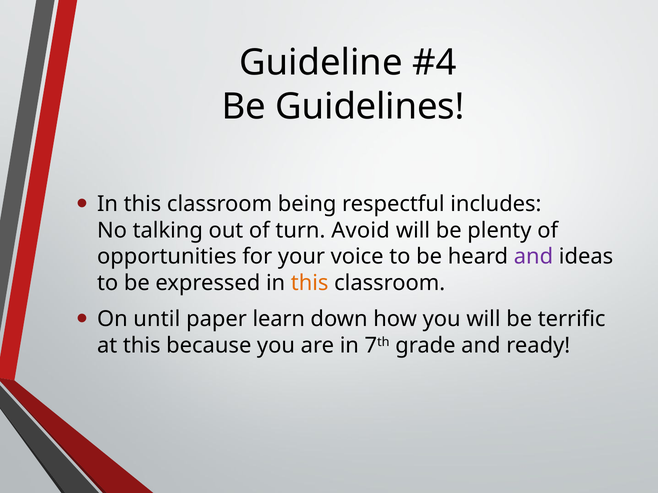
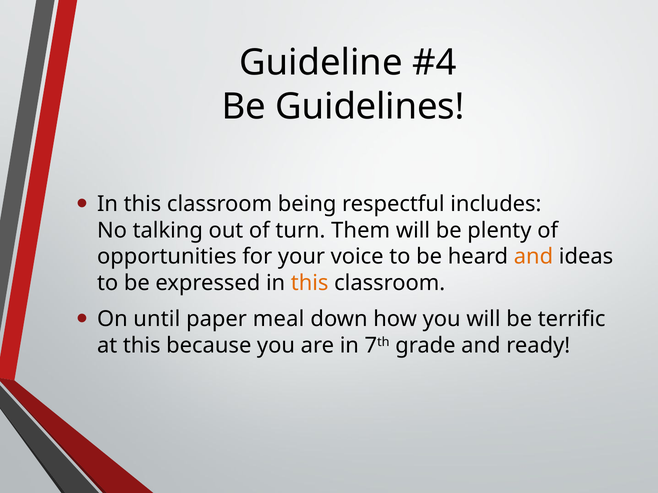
Avoid: Avoid -> Them
and at (533, 257) colour: purple -> orange
learn: learn -> meal
